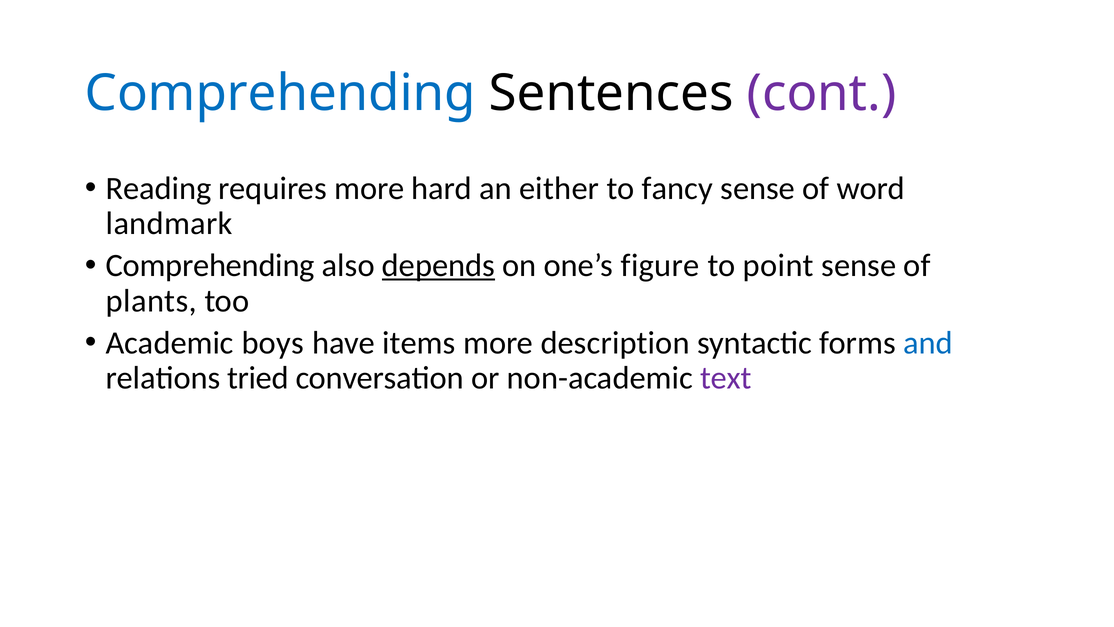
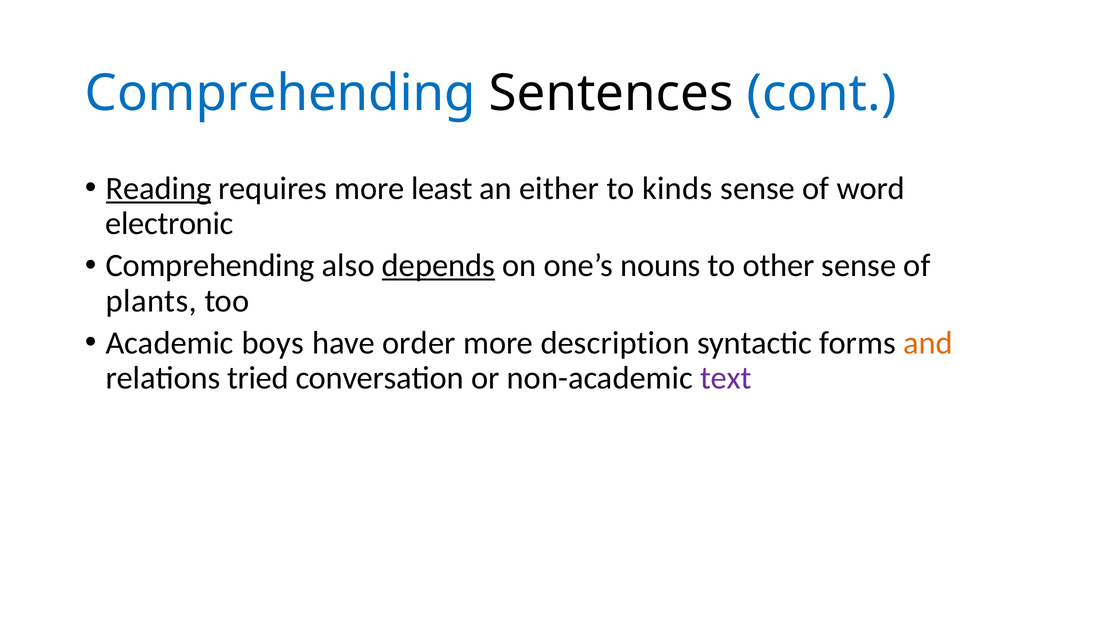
cont colour: purple -> blue
Reading underline: none -> present
hard: hard -> least
fancy: fancy -> kinds
landmark: landmark -> electronic
figure: figure -> nouns
point: point -> other
items: items -> order
and colour: blue -> orange
